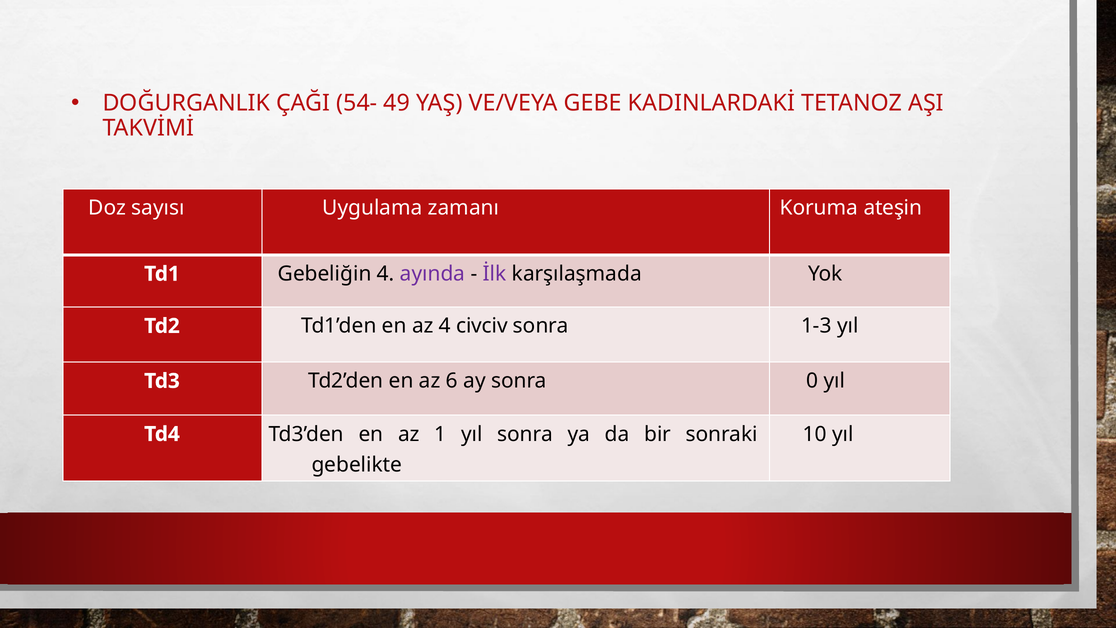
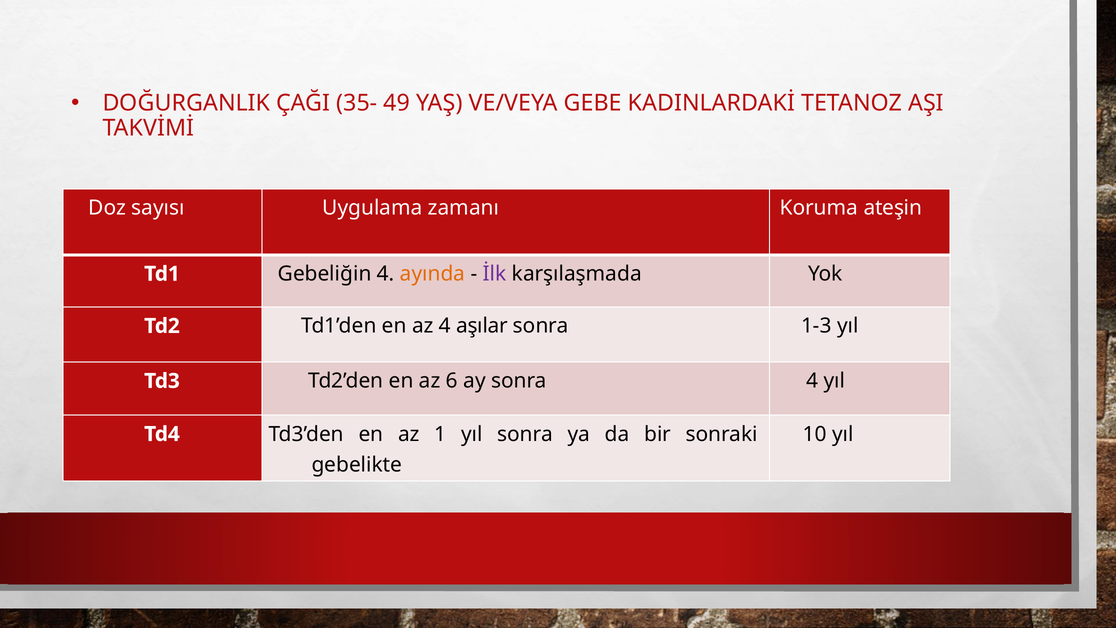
54-: 54- -> 35-
ayında colour: purple -> orange
civciv: civciv -> aşılar
sonra 0: 0 -> 4
